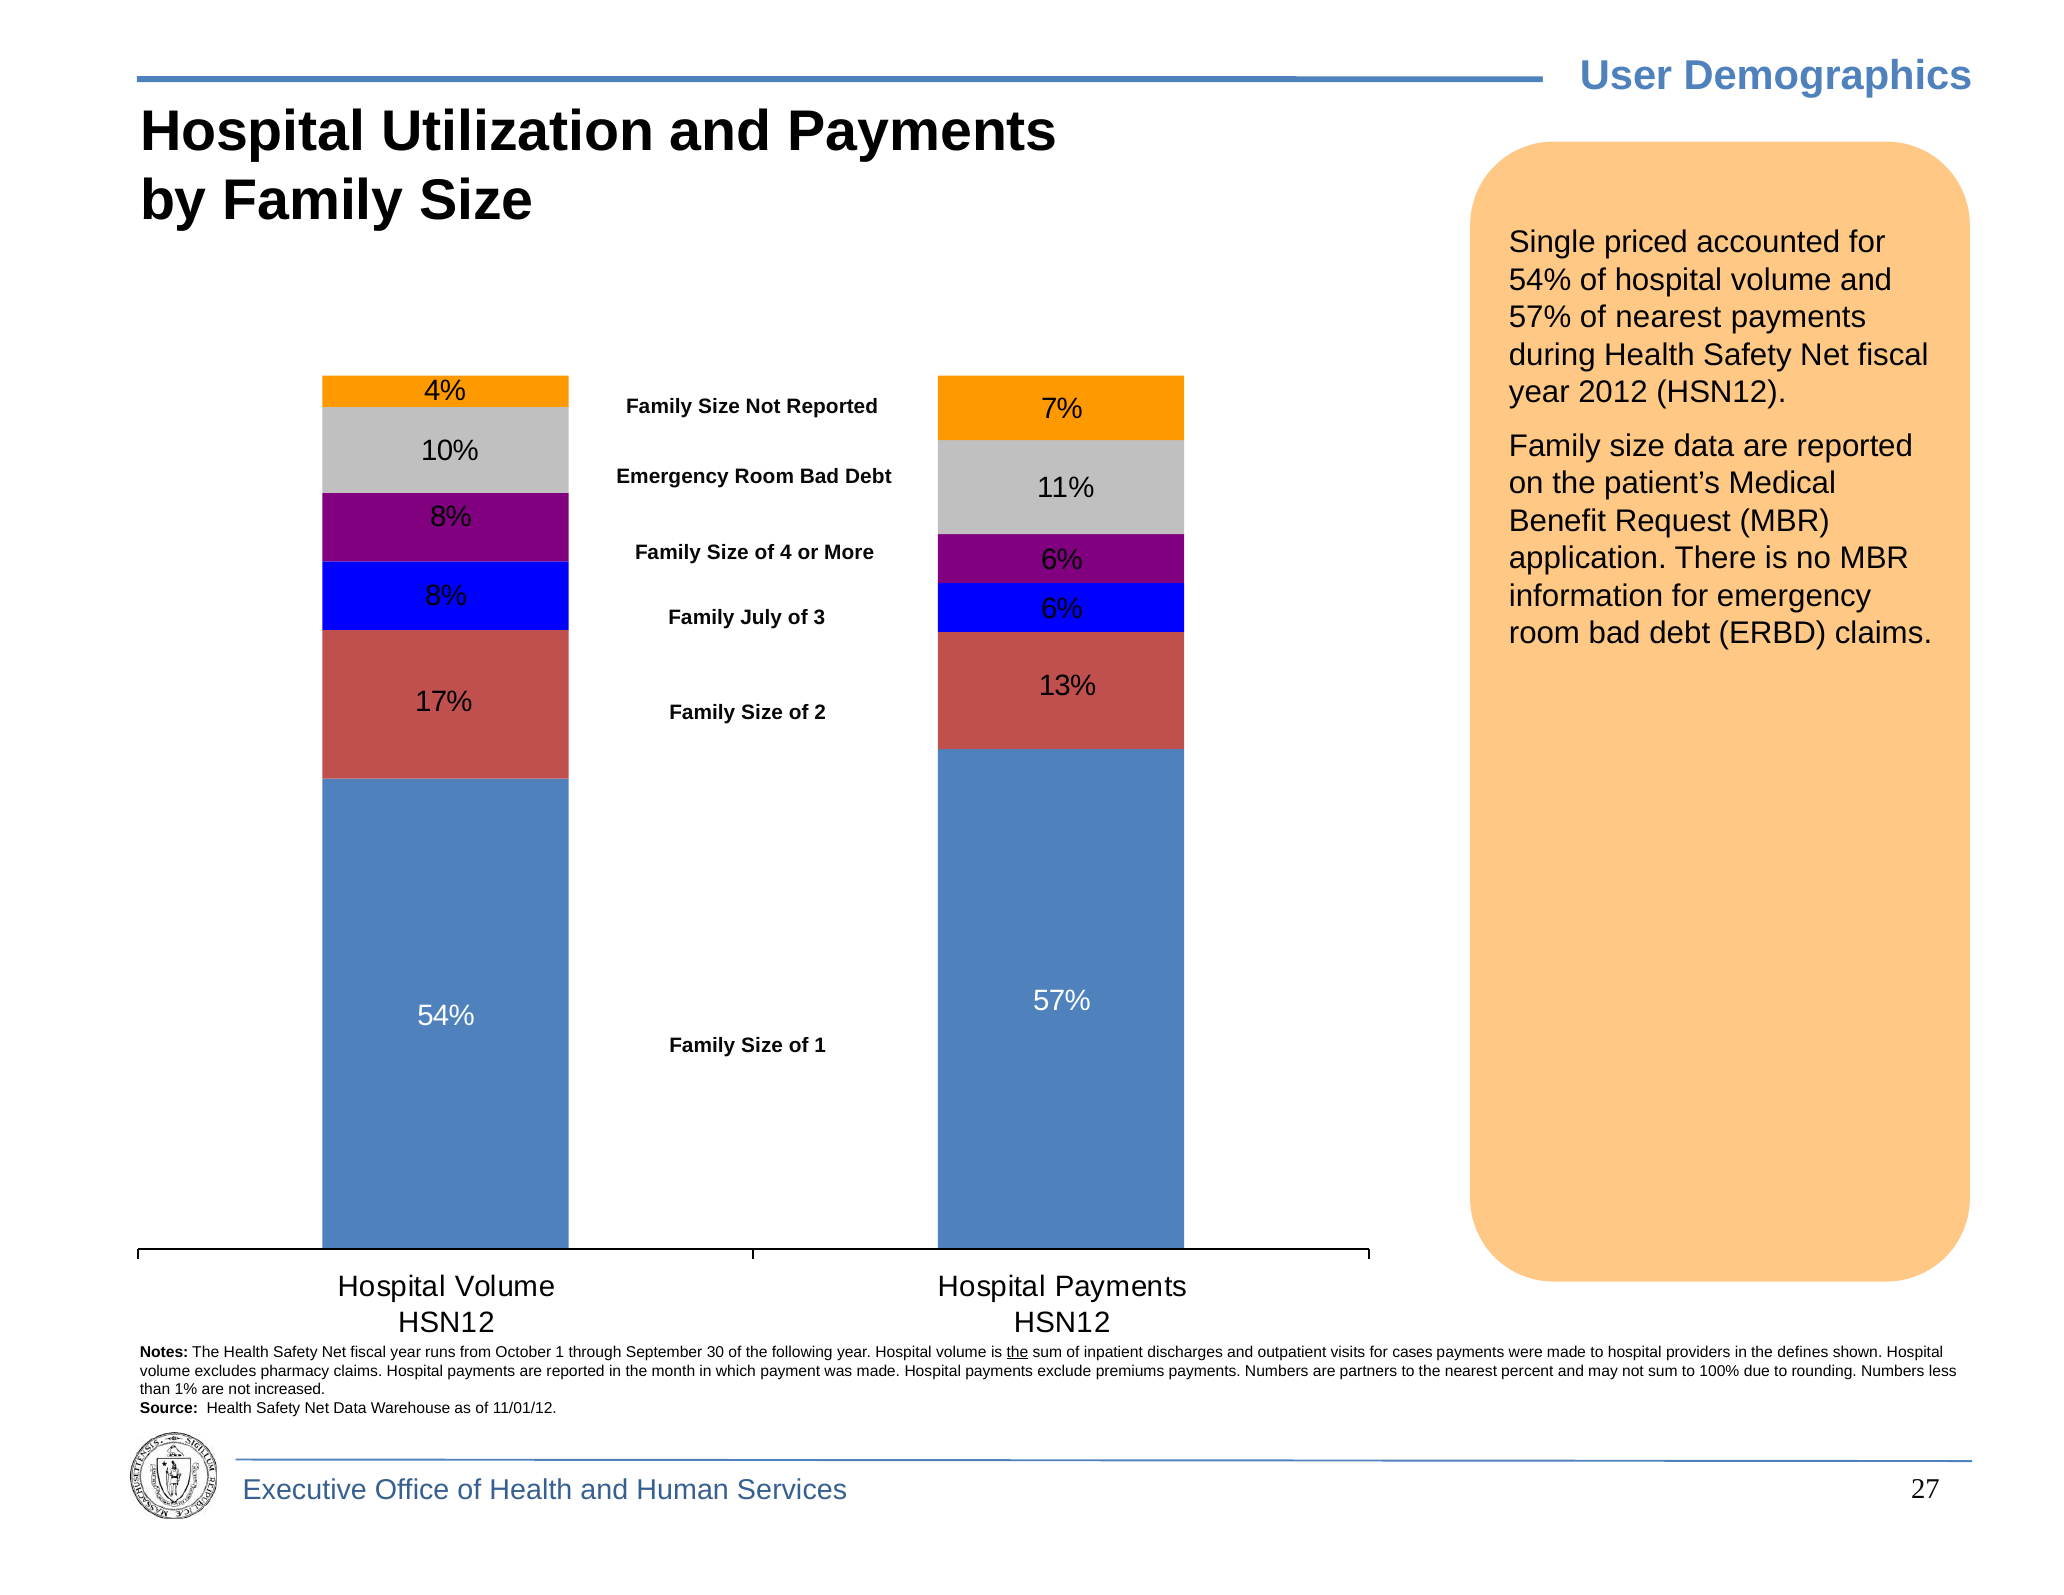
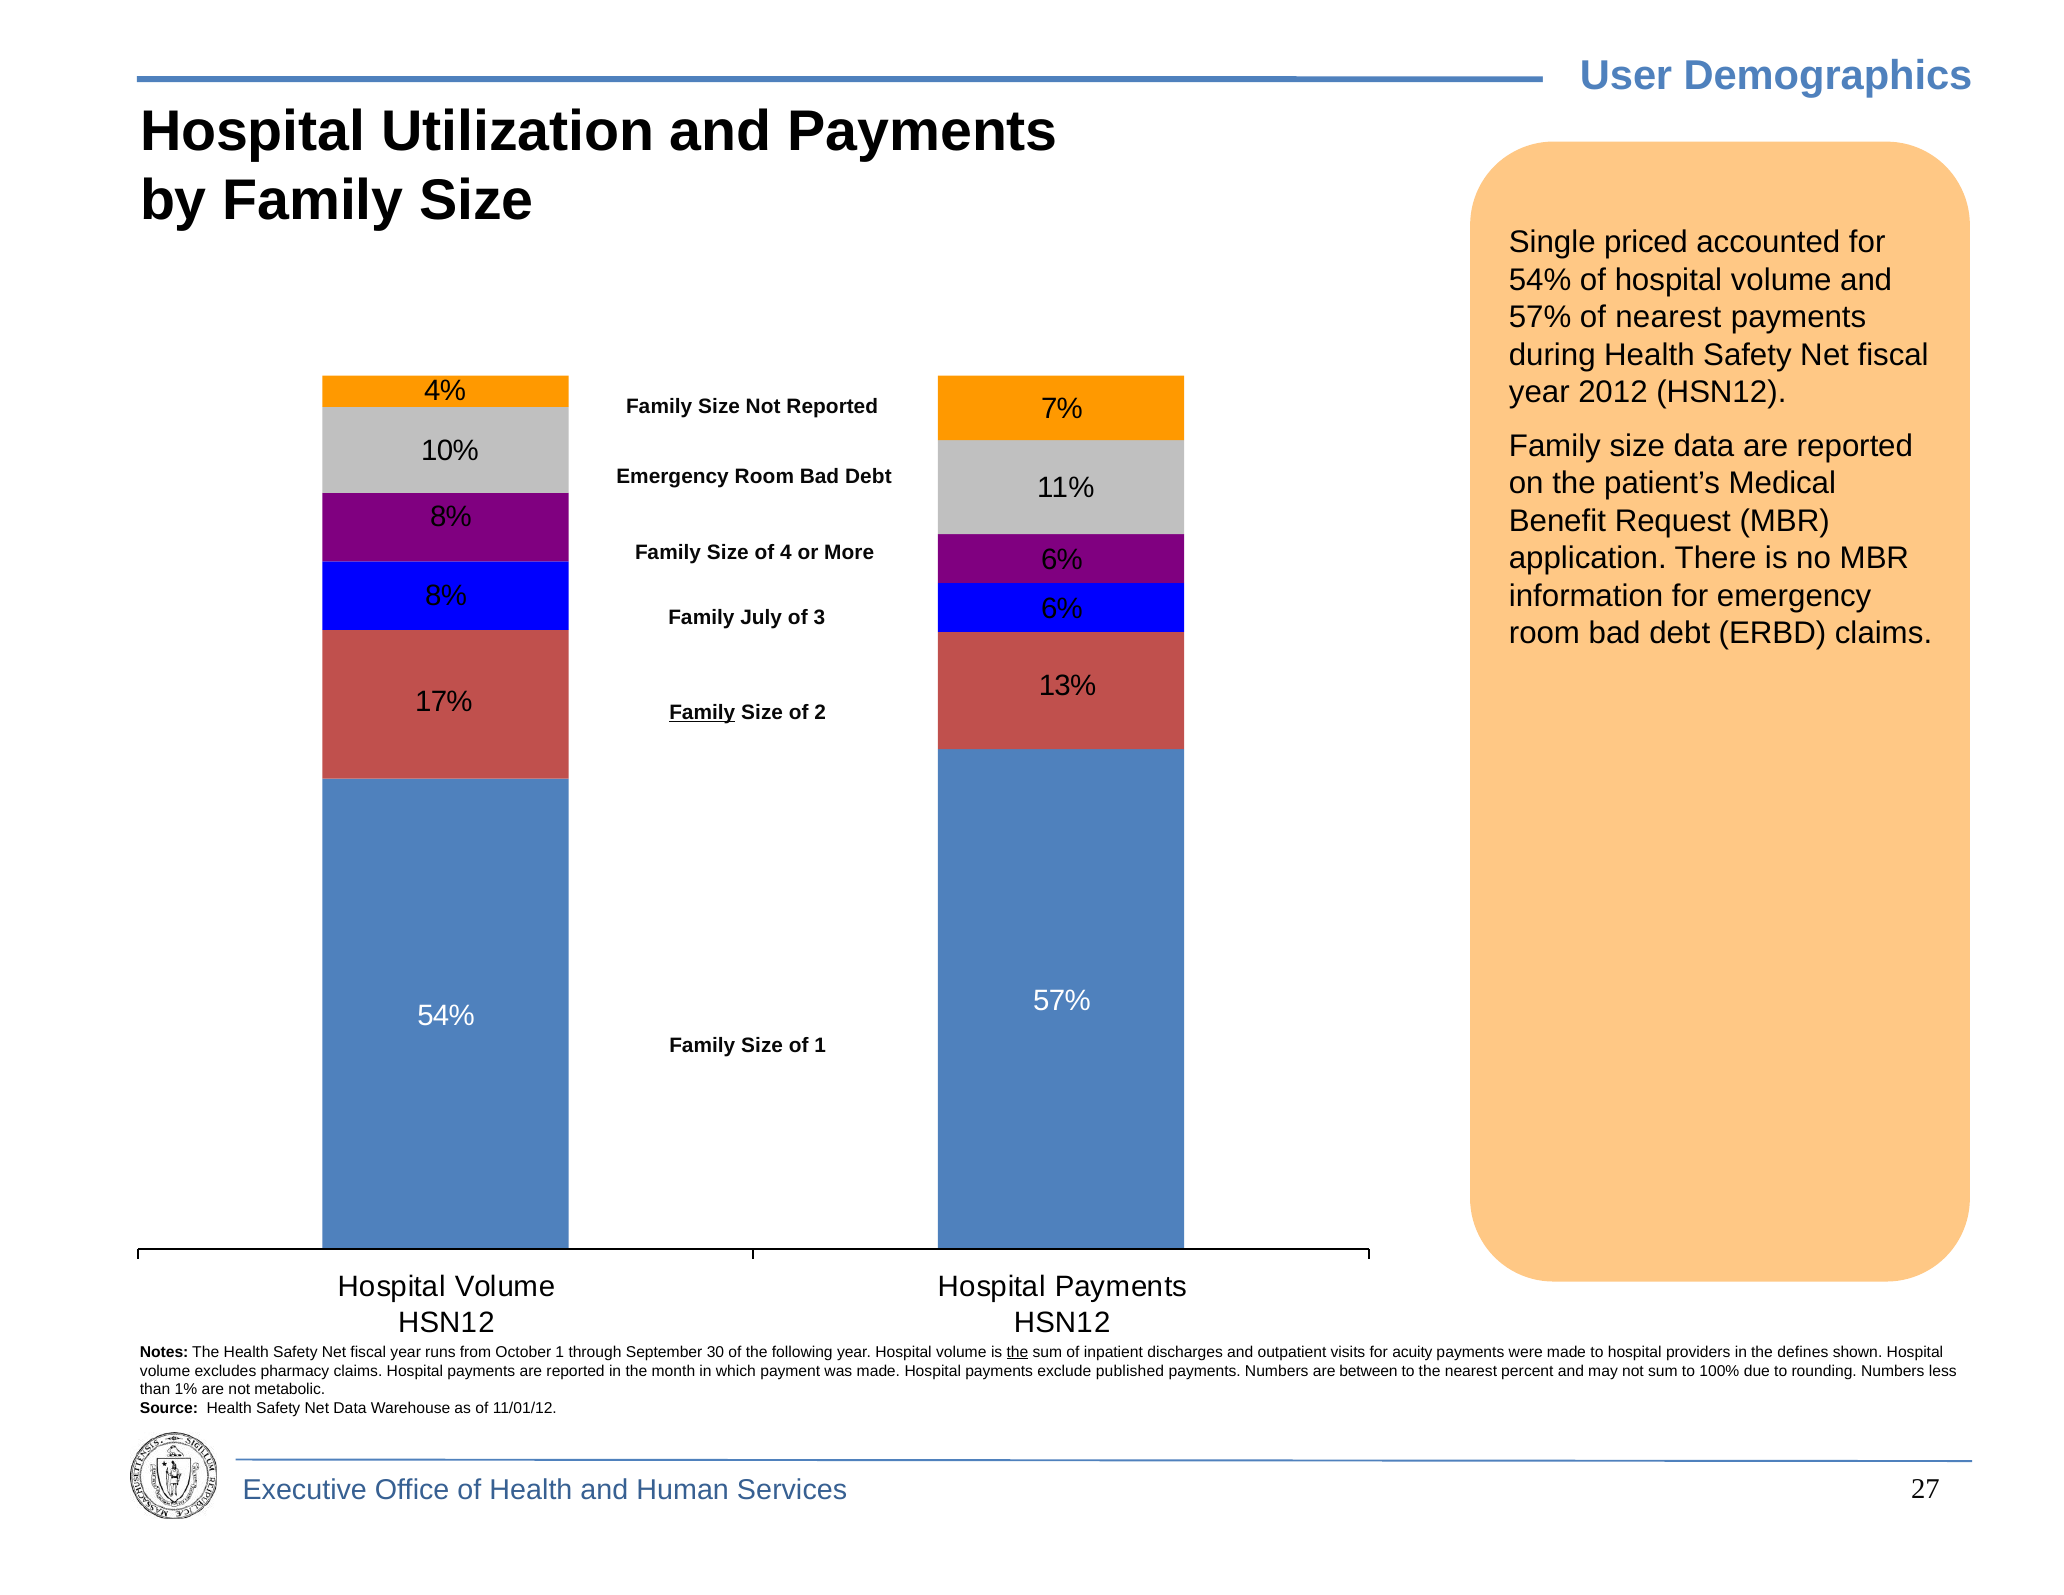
Family at (702, 713) underline: none -> present
cases: cases -> acuity
premiums: premiums -> published
partners: partners -> between
increased: increased -> metabolic
